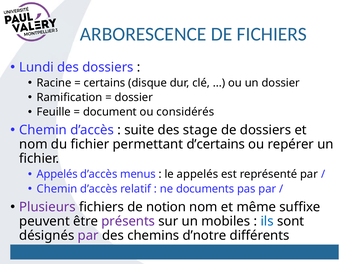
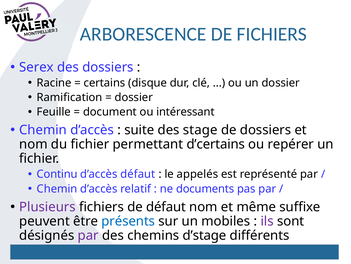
Lundi: Lundi -> Serex
considérés: considérés -> intéressant
Appelés at (57, 174): Appelés -> Continu
d’accès menus: menus -> défaut
de notion: notion -> défaut
présents colour: purple -> blue
ils colour: blue -> purple
d’notre: d’notre -> d’stage
